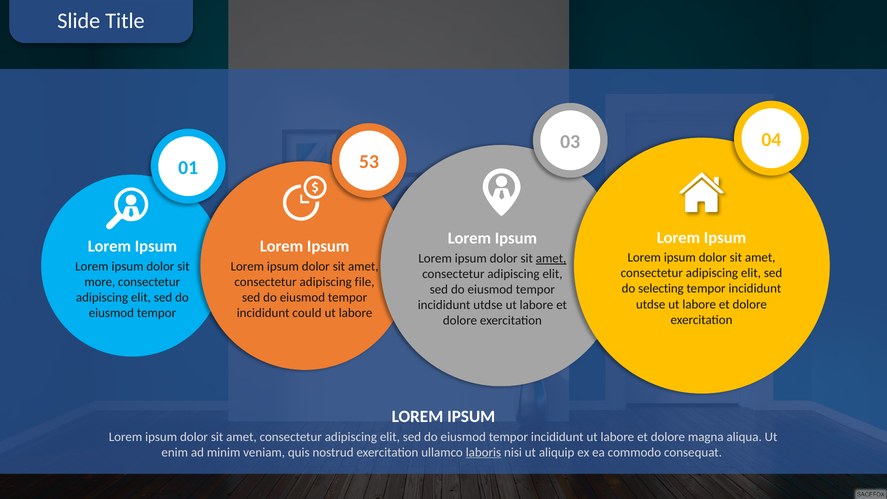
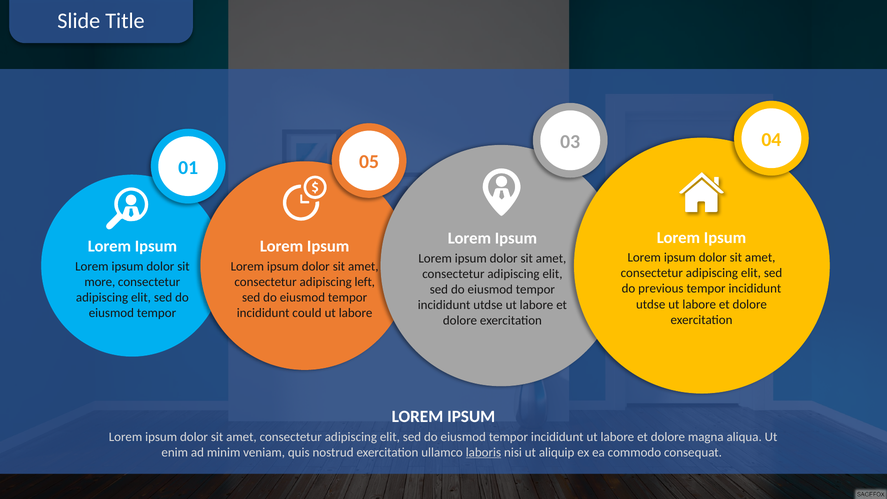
53: 53 -> 05
amet at (551, 259) underline: present -> none
file: file -> left
selecting: selecting -> previous
